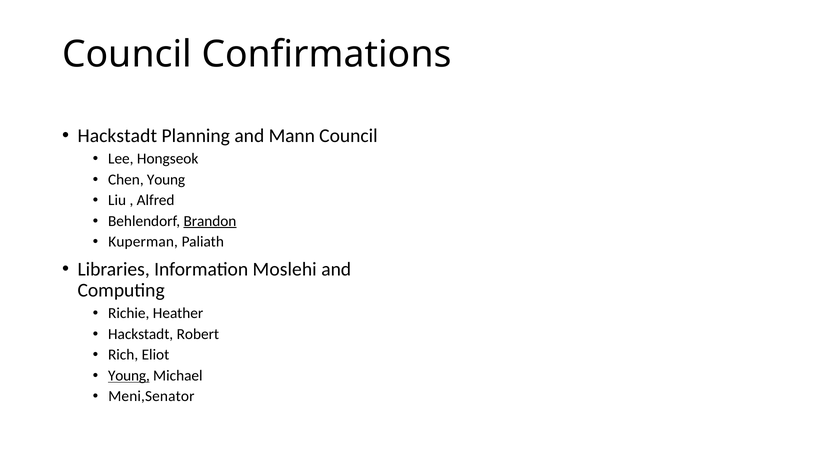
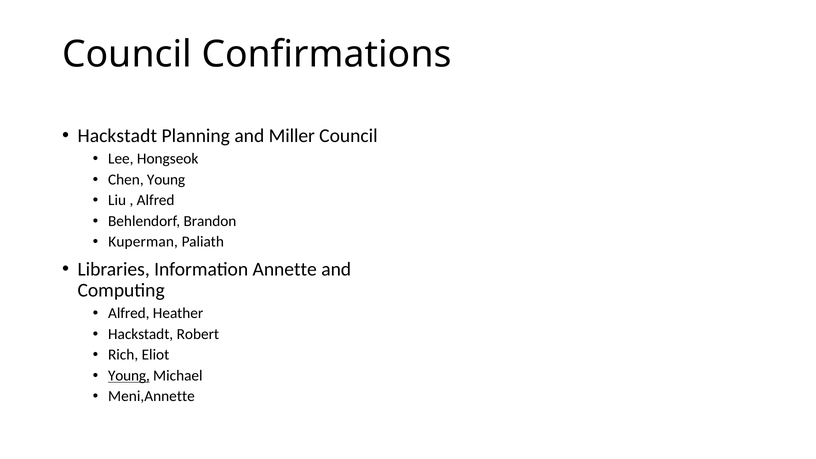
Mann: Mann -> Miller
Brandon underline: present -> none
Moslehi: Moslehi -> Annette
Richie at (129, 313): Richie -> Alfred
Meni,Senator: Meni,Senator -> Meni,Annette
